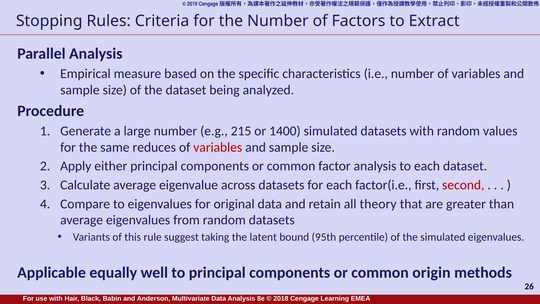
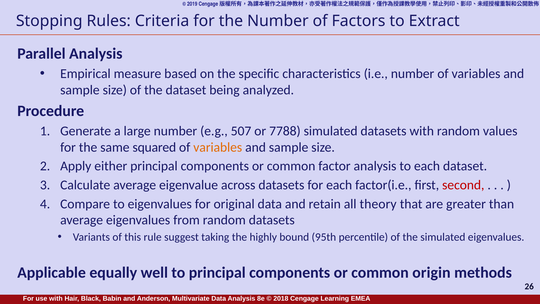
215: 215 -> 507
1400: 1400 -> 7788
reduces: reduces -> squared
variables at (218, 147) colour: red -> orange
latent: latent -> highly
